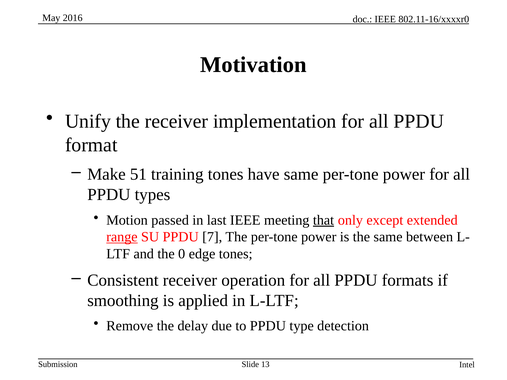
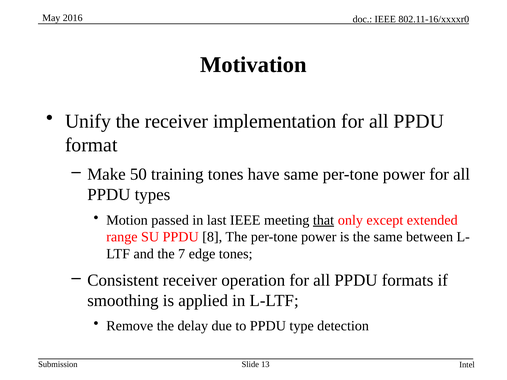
51: 51 -> 50
range underline: present -> none
7: 7 -> 8
0: 0 -> 7
